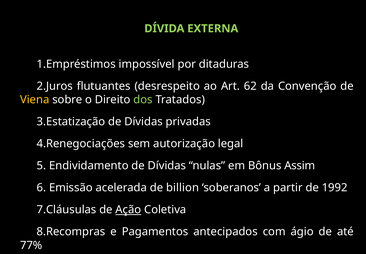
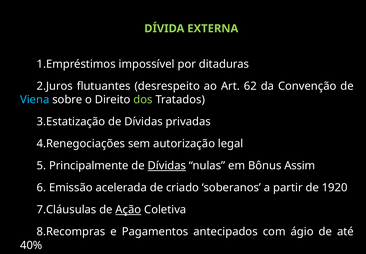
Viena colour: yellow -> light blue
Endividamento: Endividamento -> Principalmente
Dívidas at (167, 165) underline: none -> present
billion: billion -> criado
1992: 1992 -> 1920
77%: 77% -> 40%
